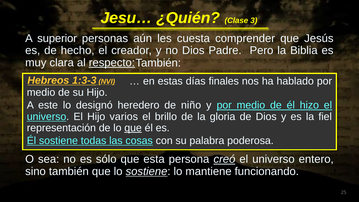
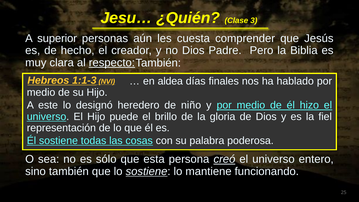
1:3-3: 1:3-3 -> 1:1-3
estas: estas -> aldea
varios: varios -> puede
que at (133, 128) underline: present -> none
